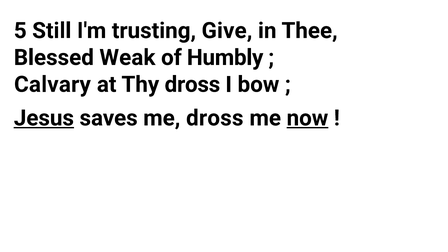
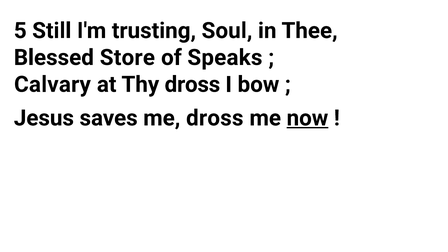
Give: Give -> Soul
Weak: Weak -> Store
Humbly: Humbly -> Speaks
Jesus underline: present -> none
